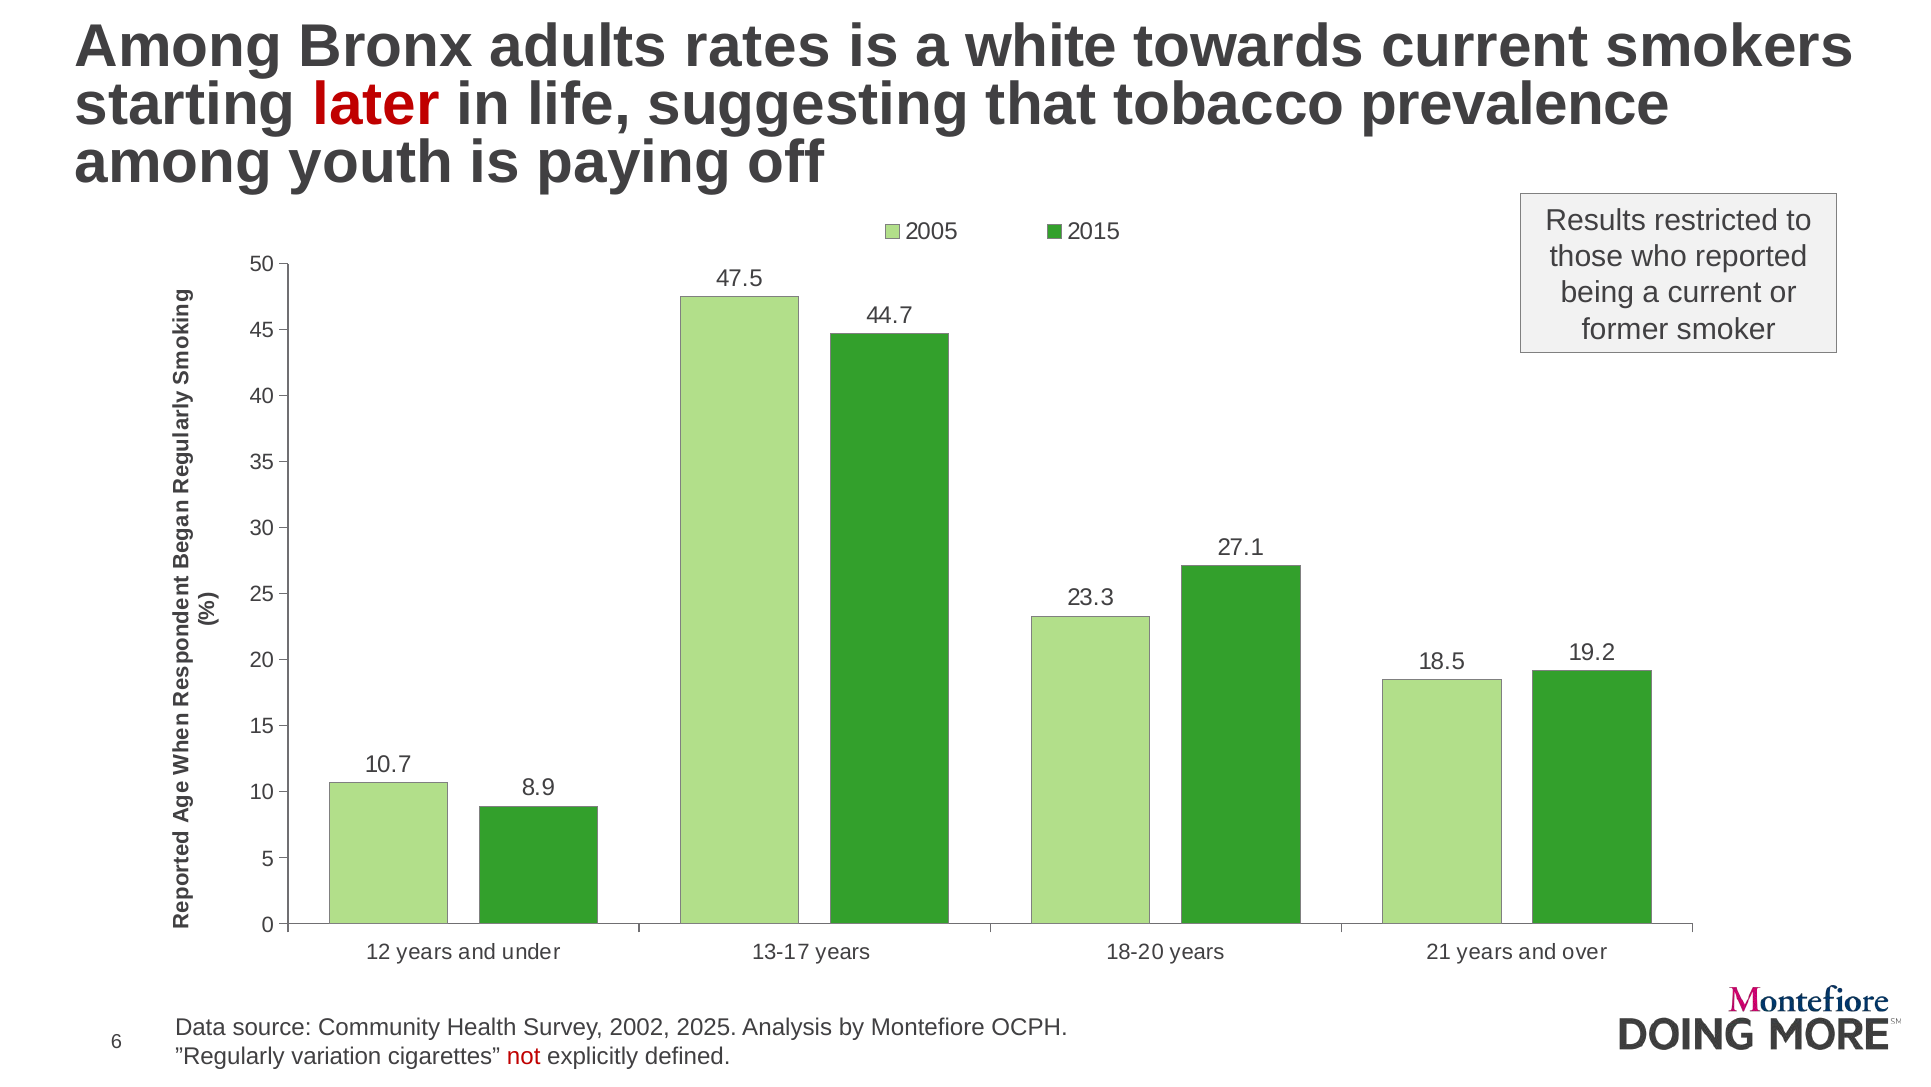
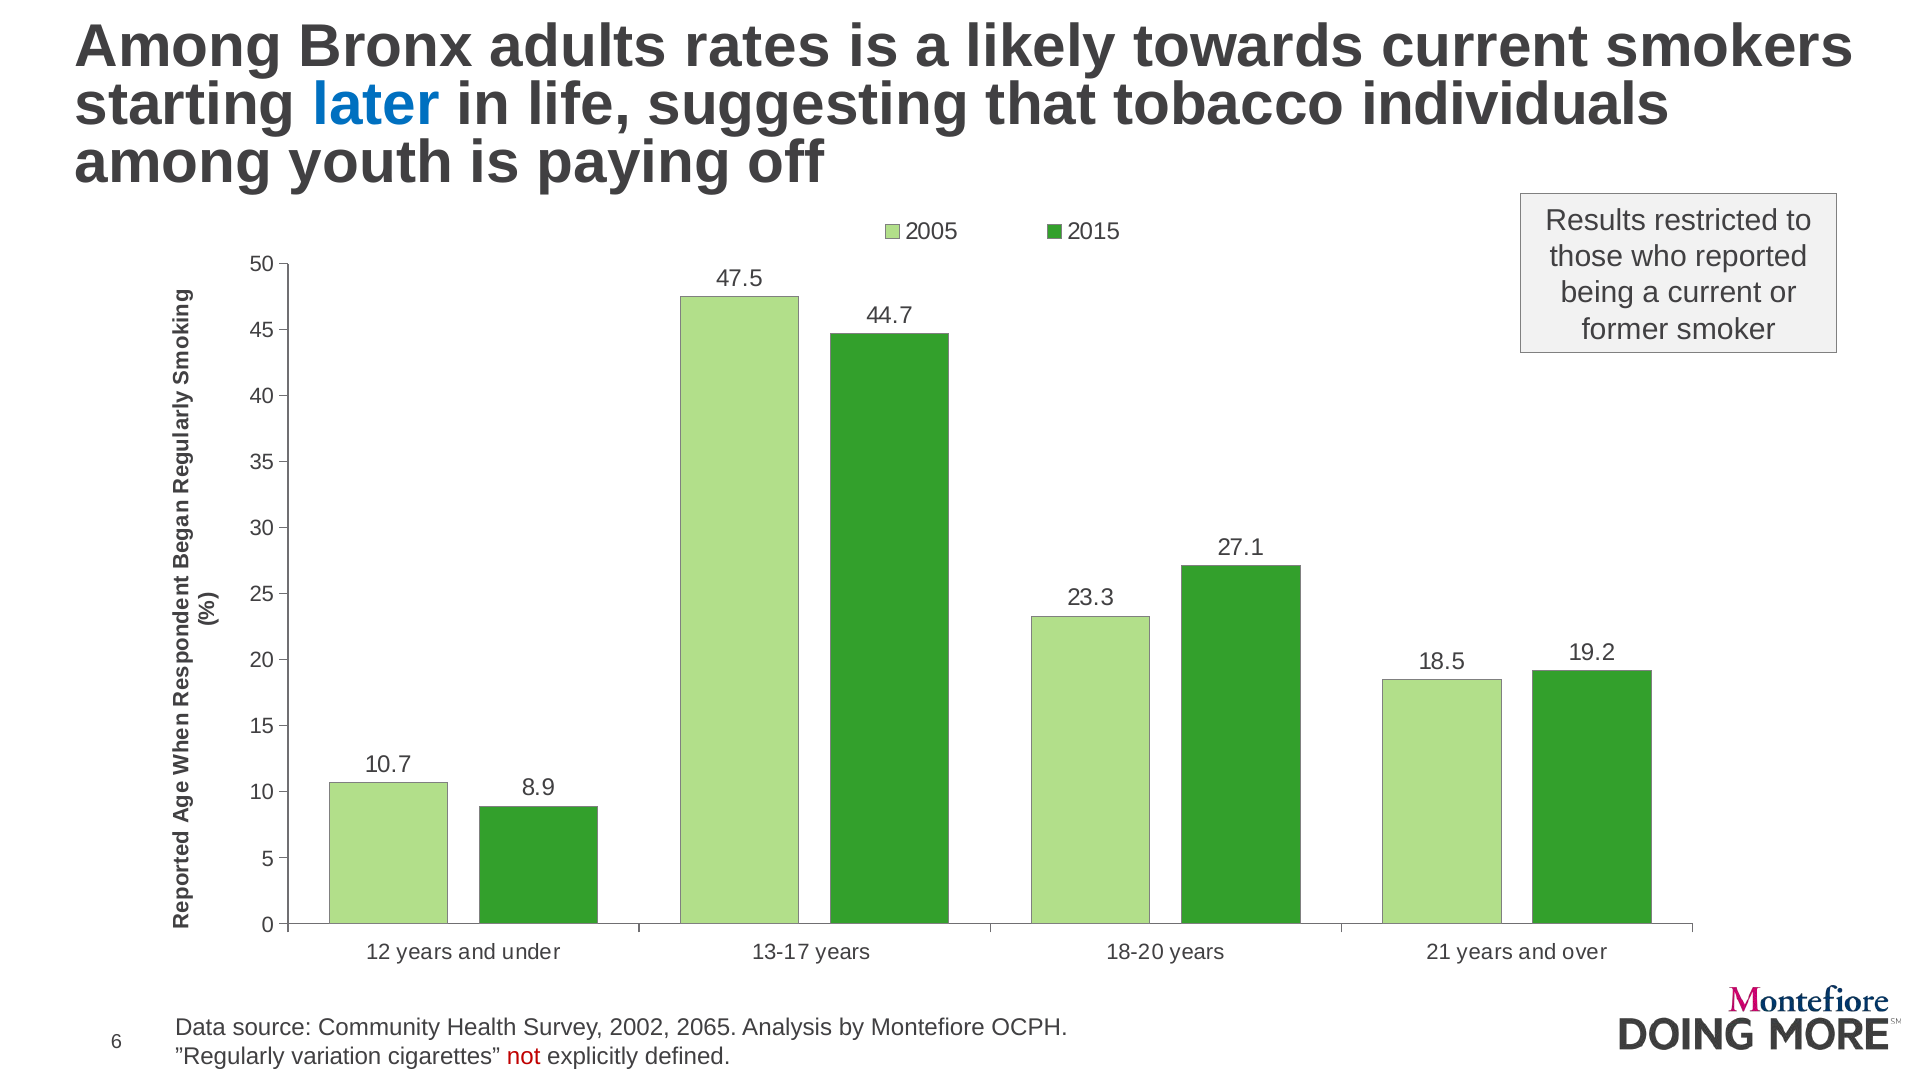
white: white -> likely
later colour: red -> blue
prevalence: prevalence -> individuals
2025: 2025 -> 2065
